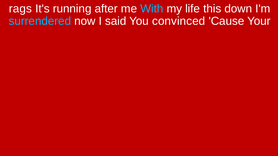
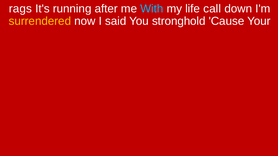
this: this -> call
surrendered colour: light blue -> yellow
convinced: convinced -> stronghold
